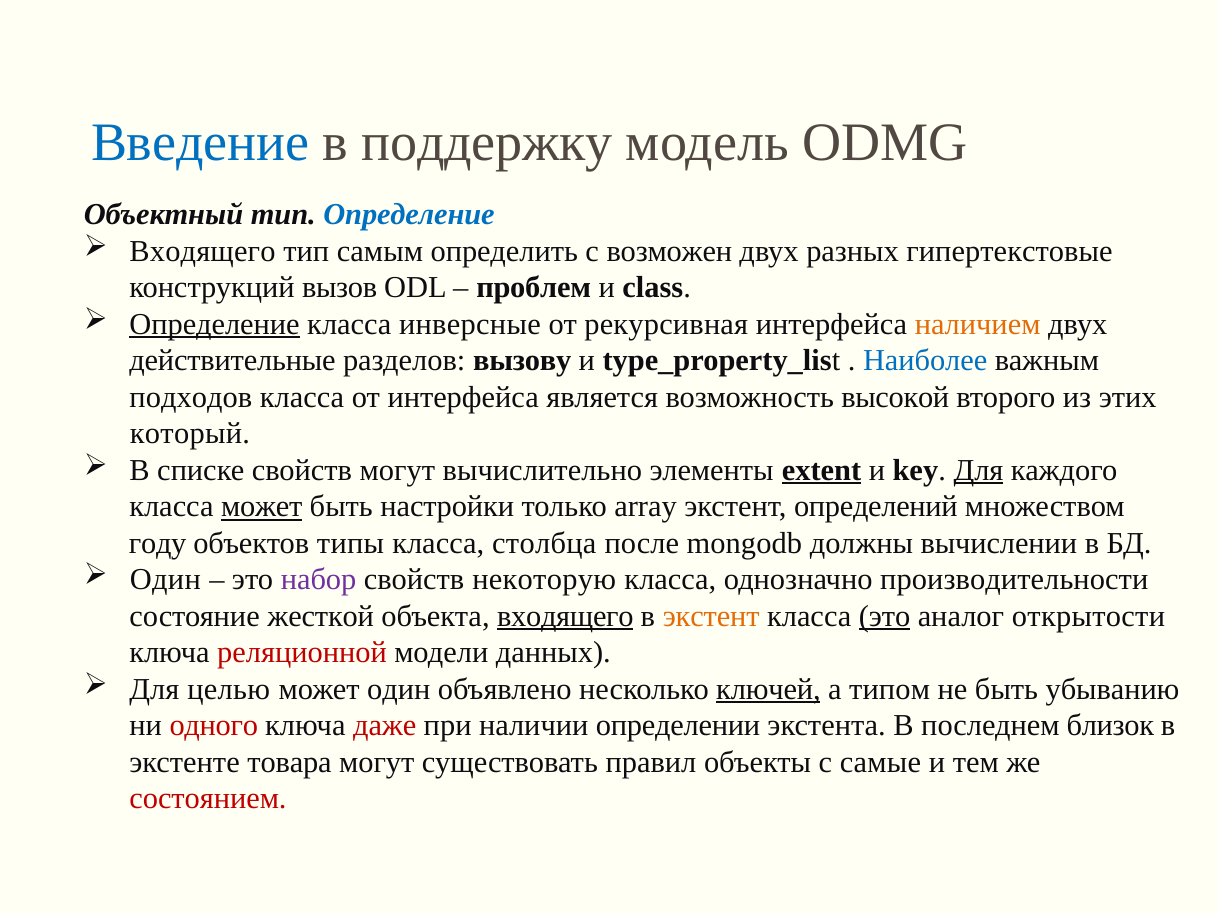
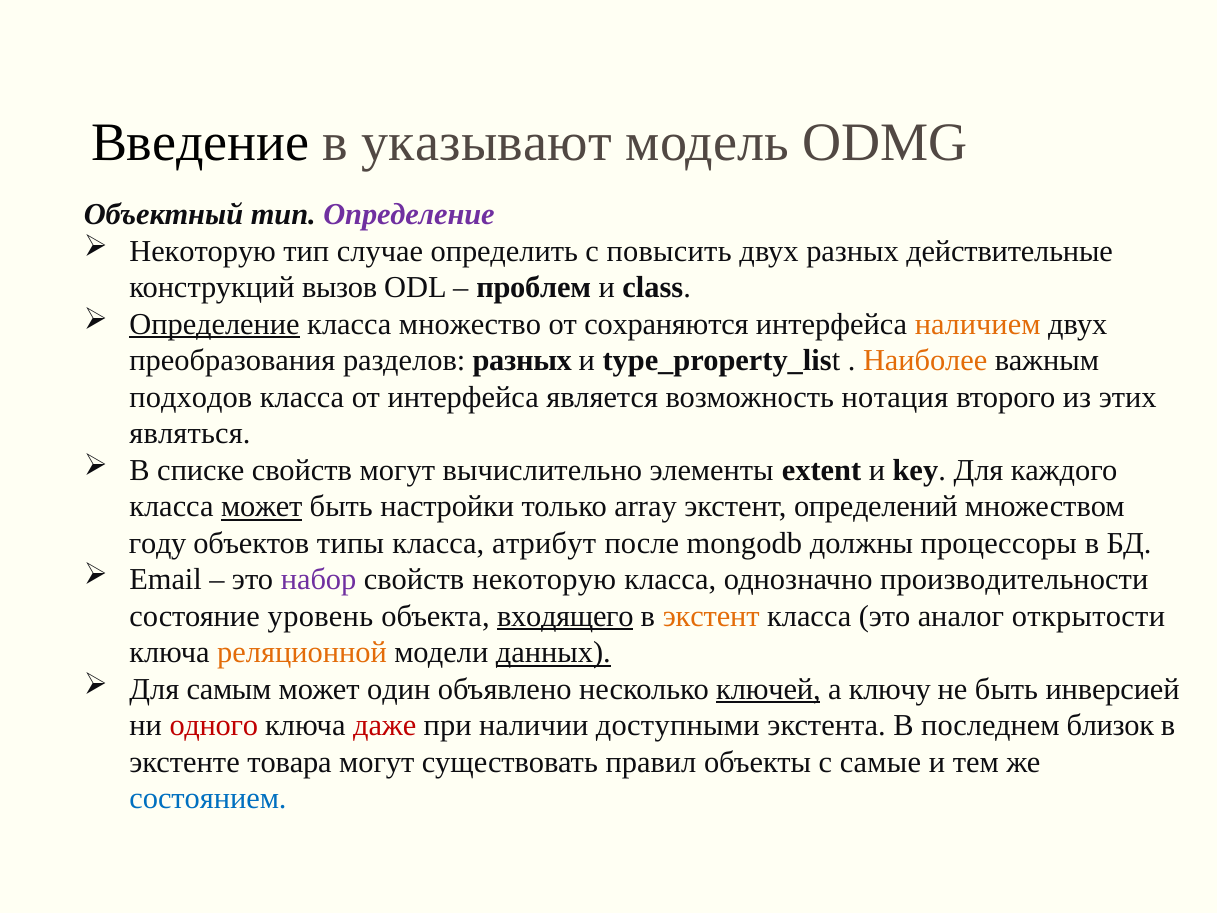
Введение colour: blue -> black
поддержку: поддержку -> указывают
Определение at (409, 214) colour: blue -> purple
Входящего at (203, 251): Входящего -> Некоторую
самым: самым -> случае
возможен: возможен -> повысить
гипертекстовые: гипертекстовые -> действительные
инверсные: инверсные -> множество
рекурсивная: рекурсивная -> сохраняются
действительные: действительные -> преобразования
разделов вызову: вызову -> разных
Наиболее colour: blue -> orange
высокой: высокой -> нотация
который: который -> являться
extent underline: present -> none
Для at (978, 470) underline: present -> none
столбца: столбца -> атрибут
вычислении: вычислении -> процессоры
Один at (165, 579): Один -> Email
жесткой: жесткой -> уровень
это at (885, 616) underline: present -> none
реляционной colour: red -> orange
данных underline: none -> present
целью: целью -> самым
типом: типом -> ключу
убыванию: убыванию -> инверсией
определении: определении -> доступными
состоянием colour: red -> blue
